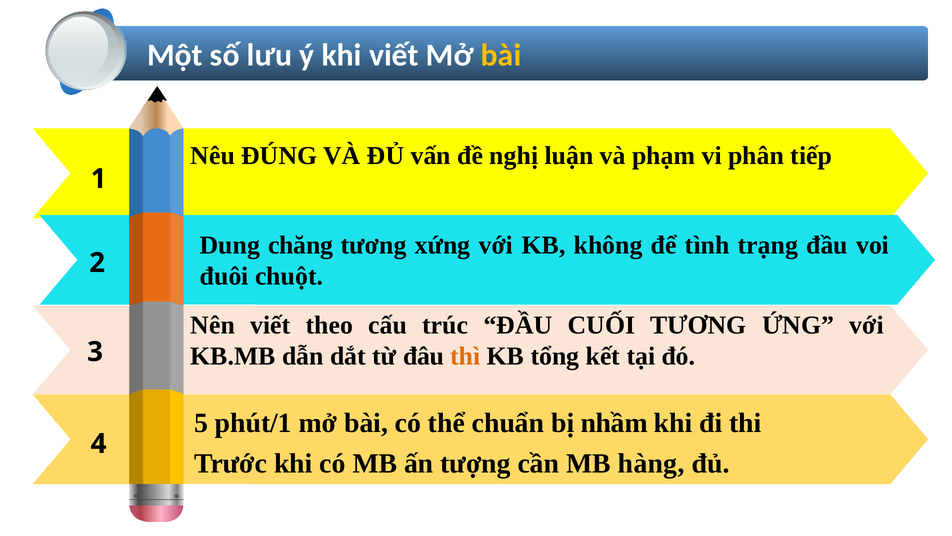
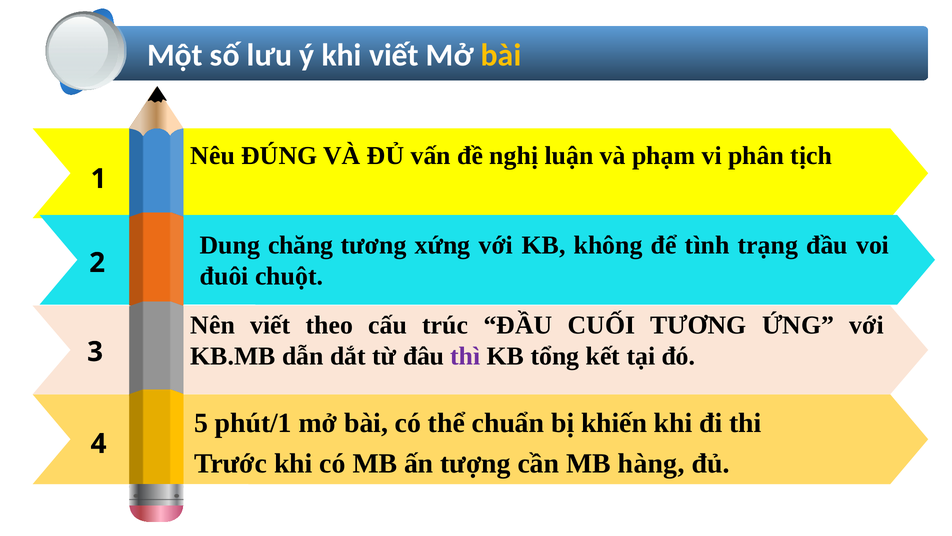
tiếp: tiếp -> tịch
thì colour: orange -> purple
nhầm: nhầm -> khiến
